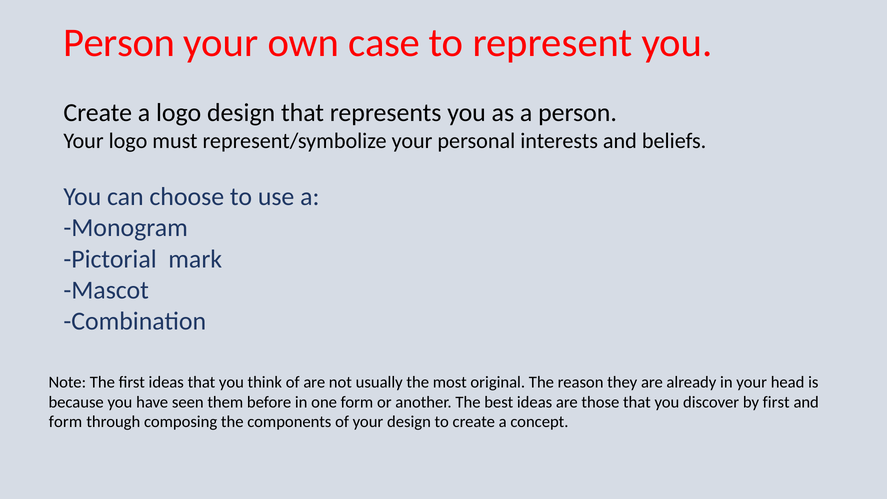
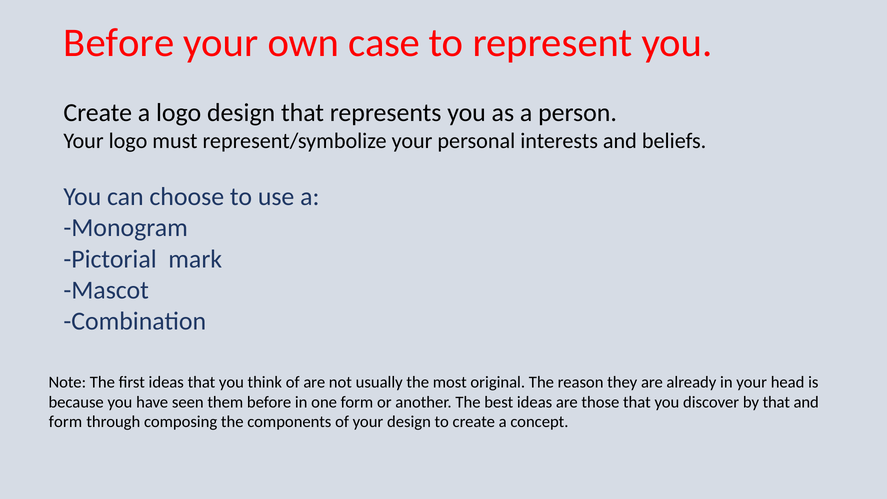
Person at (119, 43): Person -> Before
by first: first -> that
